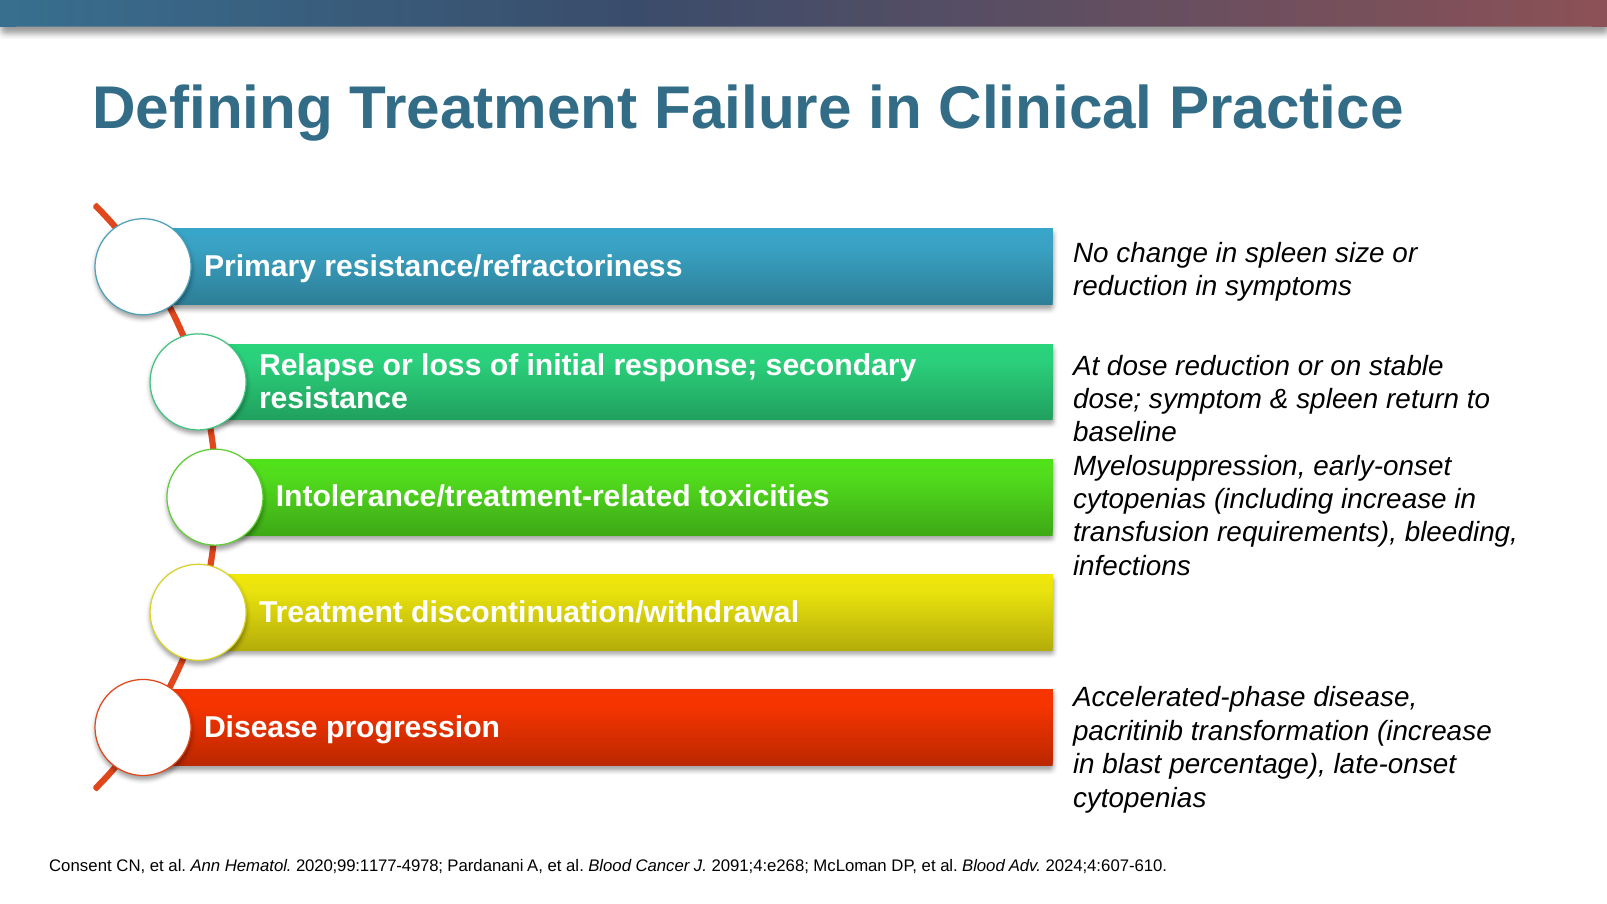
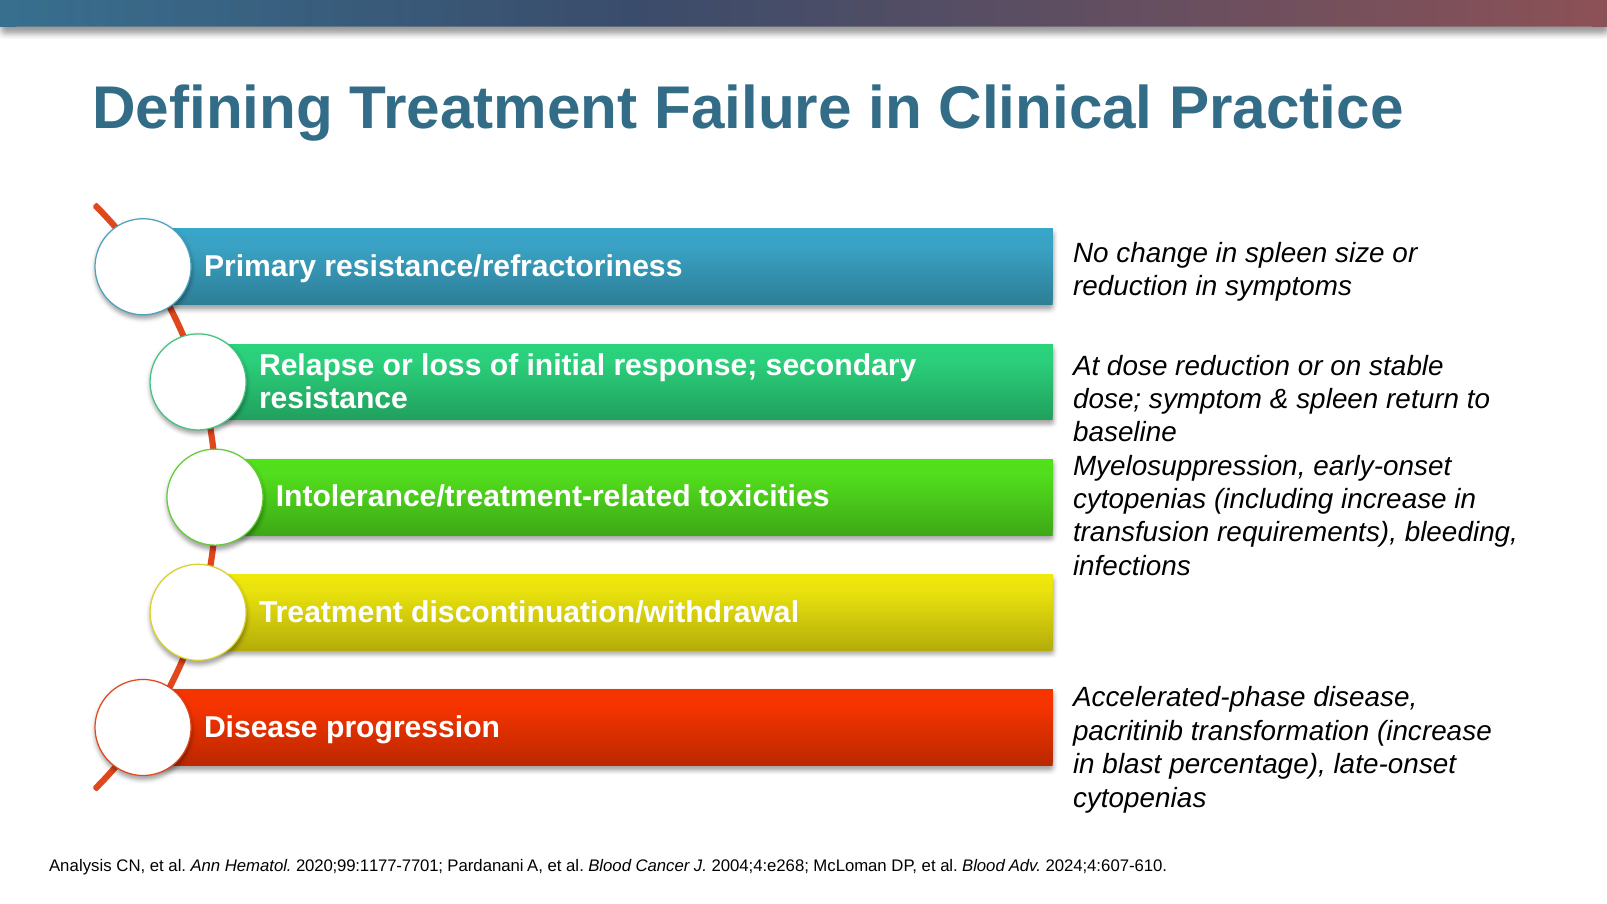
Consent: Consent -> Analysis
2020;99:1177-4978: 2020;99:1177-4978 -> 2020;99:1177-7701
2091;4:e268: 2091;4:e268 -> 2004;4:e268
